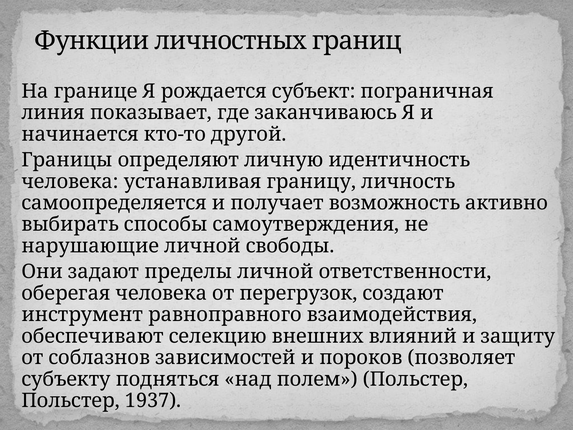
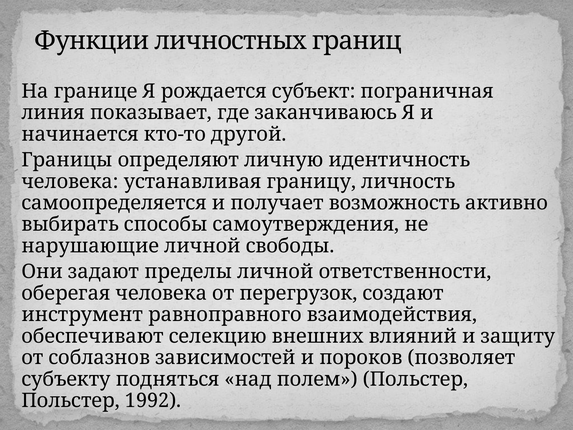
1937: 1937 -> 1992
